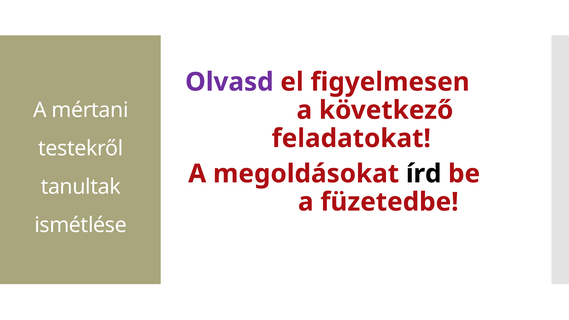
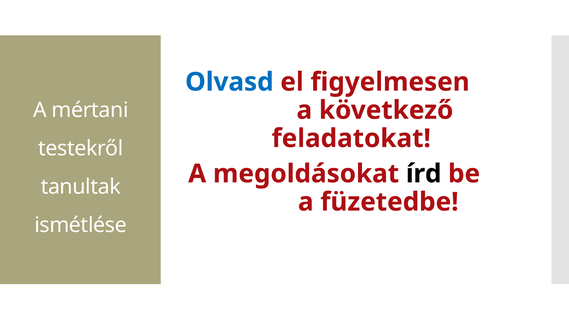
Olvasd colour: purple -> blue
